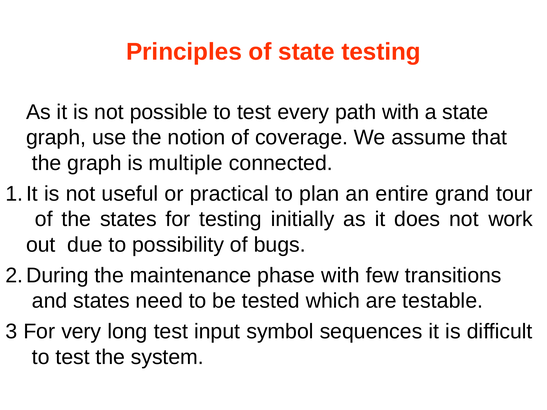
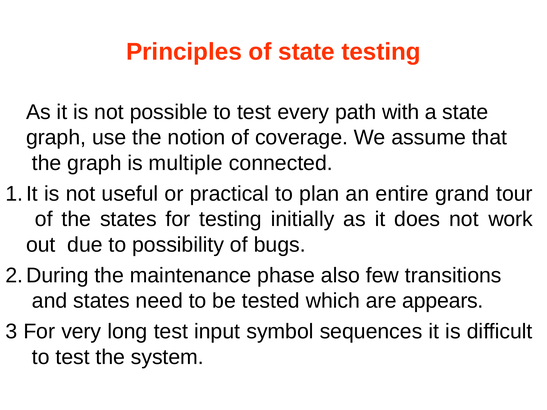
phase with: with -> also
testable: testable -> appears
